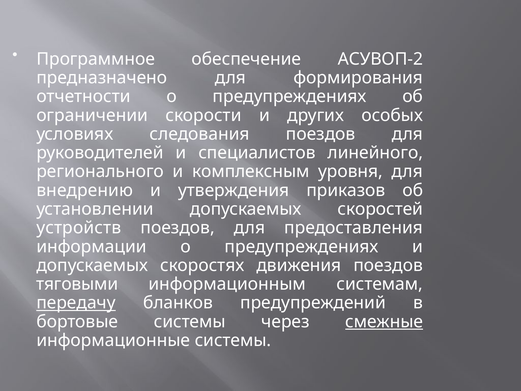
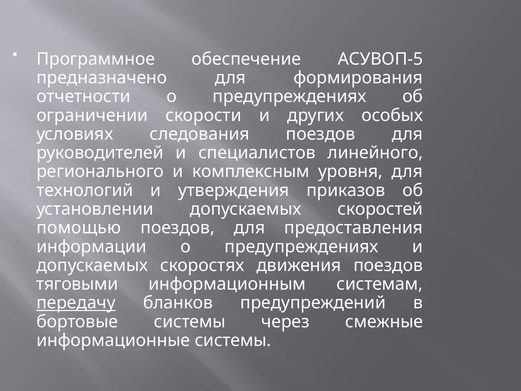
АСУВОП-2: АСУВОП-2 -> АСУВОП-5
внедрению: внедрению -> технологий
устройств: устройств -> помощью
смежные underline: present -> none
